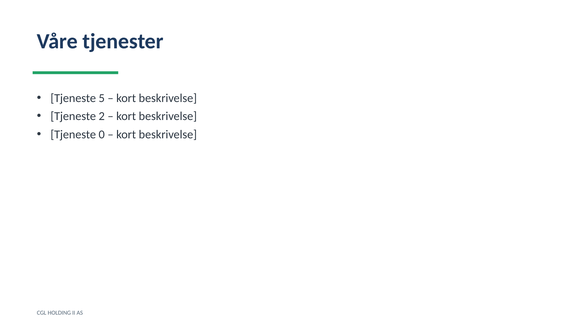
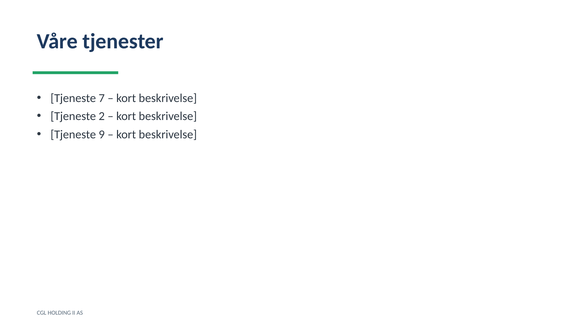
5: 5 -> 7
0: 0 -> 9
